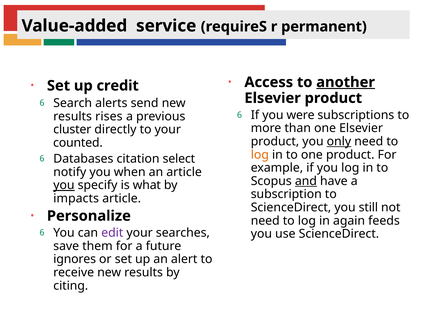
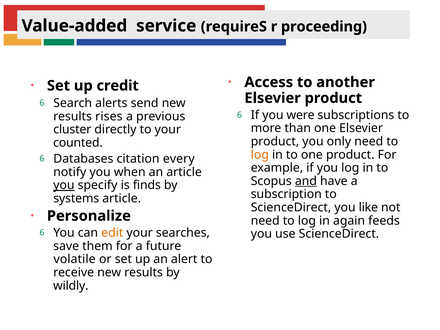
permanent: permanent -> proceeding
another underline: present -> none
only underline: present -> none
select: select -> every
what: what -> finds
impacts: impacts -> systems
still: still -> like
edit colour: purple -> orange
ignores: ignores -> volatile
citing: citing -> wildly
